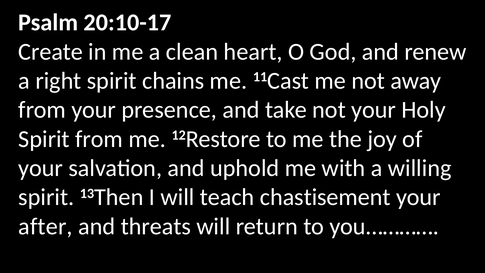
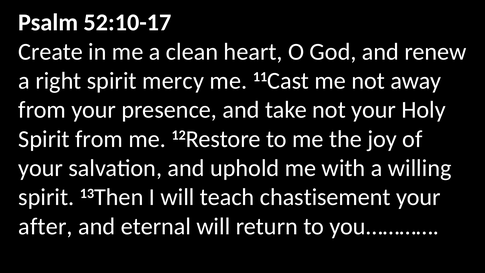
20:10-17: 20:10-17 -> 52:10-17
chains: chains -> mercy
threats: threats -> eternal
